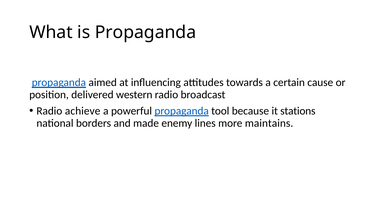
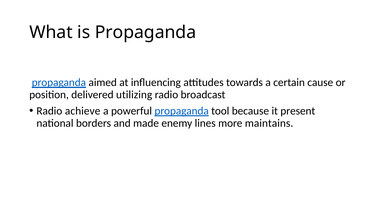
western: western -> utilizing
stations: stations -> present
